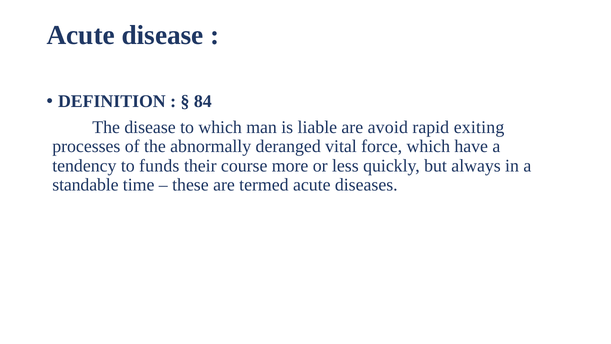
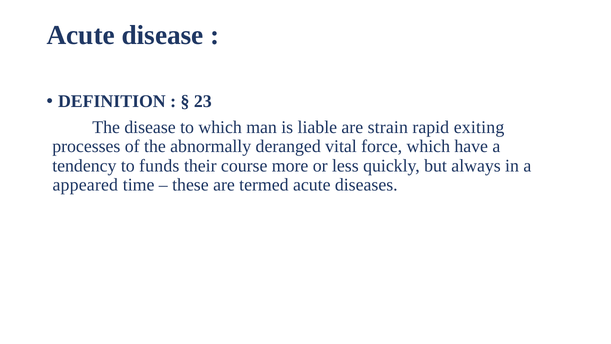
84: 84 -> 23
avoid: avoid -> strain
standable: standable -> appeared
